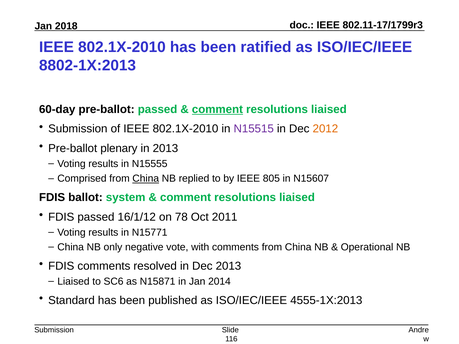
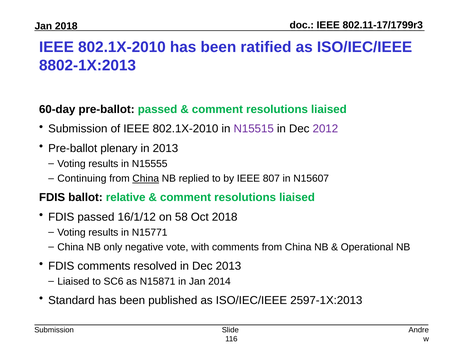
comment at (217, 109) underline: present -> none
2012 colour: orange -> purple
Comprised: Comprised -> Continuing
805: 805 -> 807
system: system -> relative
78: 78 -> 58
Oct 2011: 2011 -> 2018
4555-1X:2013: 4555-1X:2013 -> 2597-1X:2013
